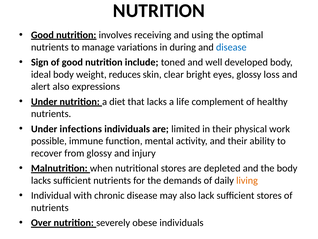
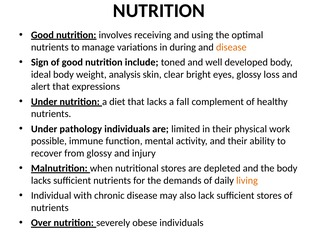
disease at (231, 47) colour: blue -> orange
reduces: reduces -> analysis
alert also: also -> that
life: life -> fall
infections: infections -> pathology
